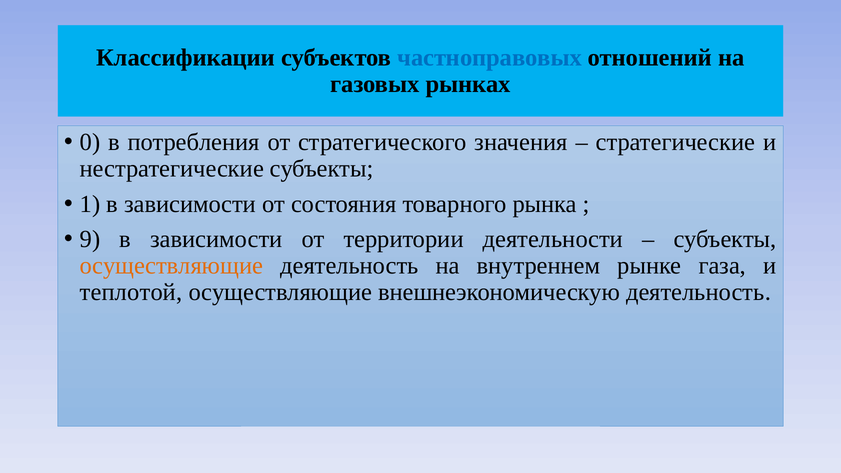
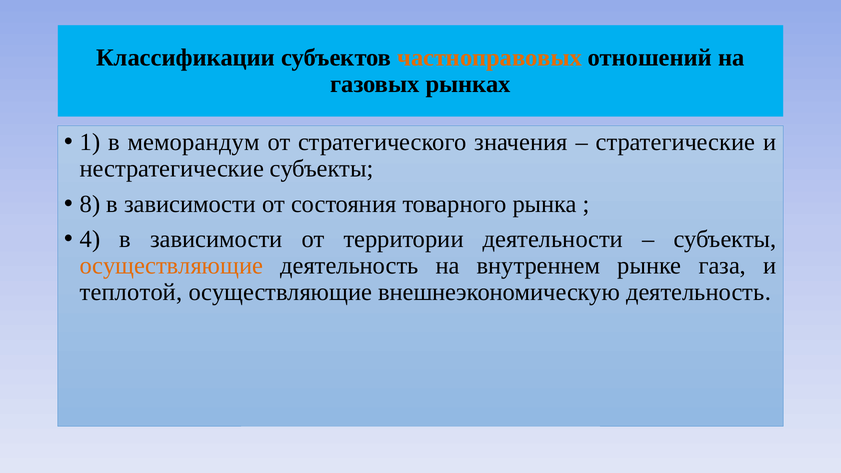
частноправовых colour: blue -> orange
0: 0 -> 1
потребления: потребления -> меморандум
1: 1 -> 8
9: 9 -> 4
